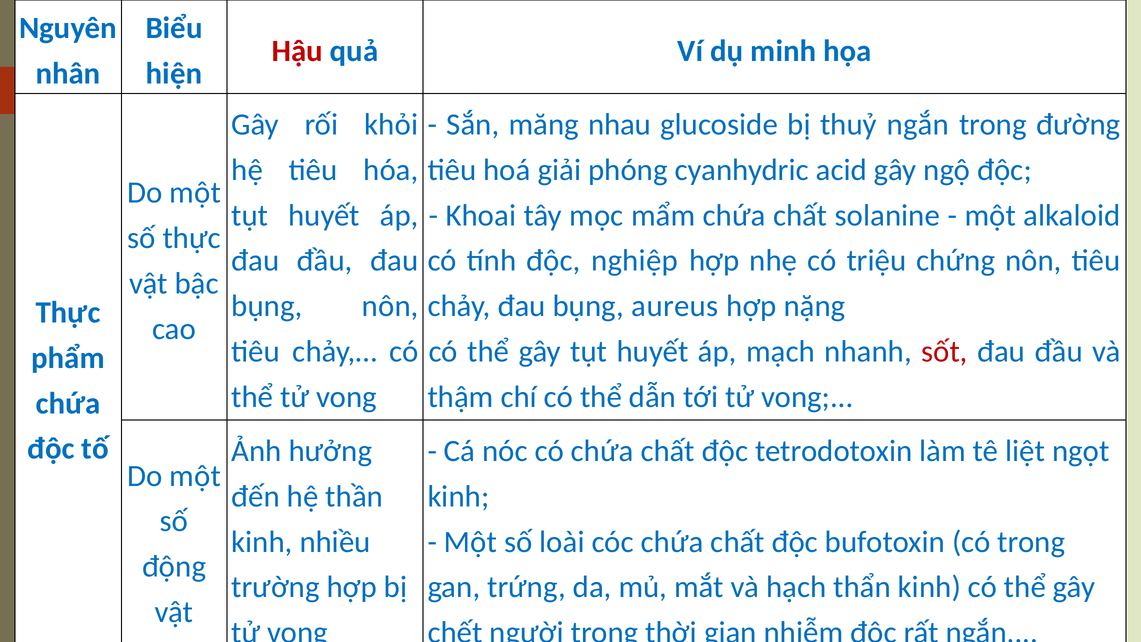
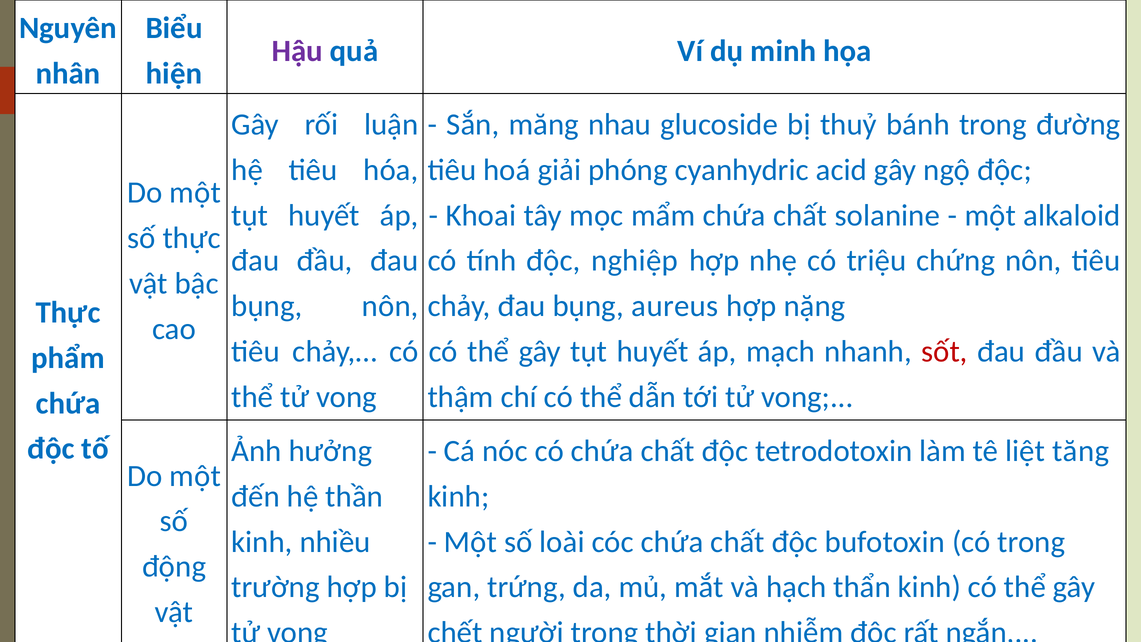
Hậu colour: red -> purple
khỏi: khỏi -> luận
thuỷ ngắn: ngắn -> bánh
ngọt: ngọt -> tăng
